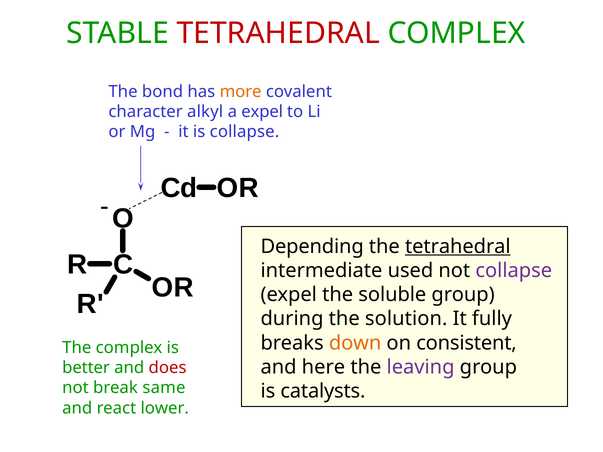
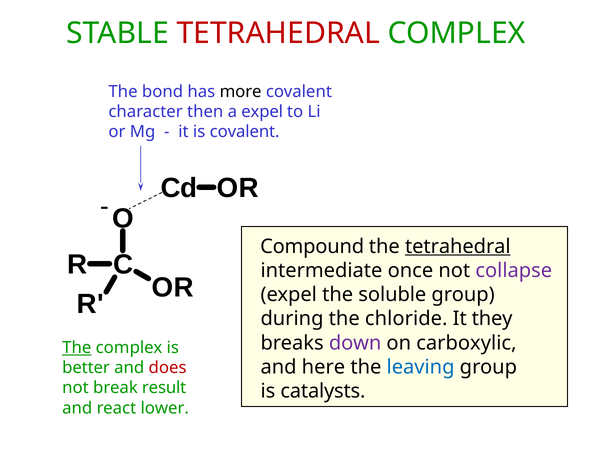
more colour: orange -> black
alkyl: alkyl -> then
is collapse: collapse -> covalent
Depending: Depending -> Compound
used: used -> once
solution: solution -> chloride
fully: fully -> they
down colour: orange -> purple
consistent: consistent -> carboxylic
The at (77, 348) underline: none -> present
leaving colour: purple -> blue
same: same -> result
